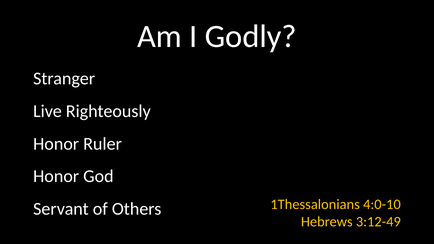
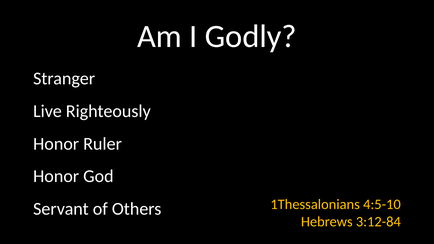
4:0-10: 4:0-10 -> 4:5-10
3:12-49: 3:12-49 -> 3:12-84
